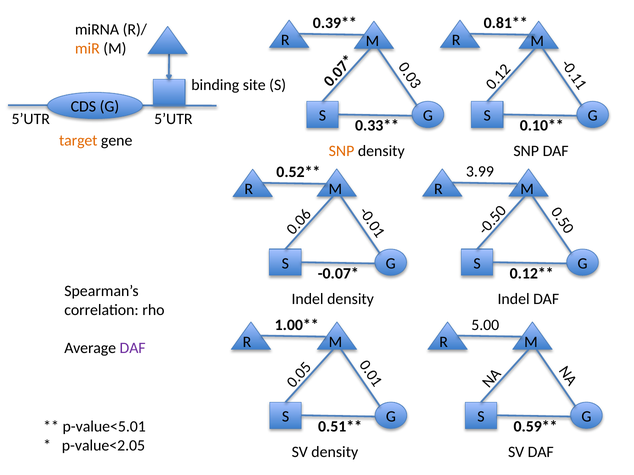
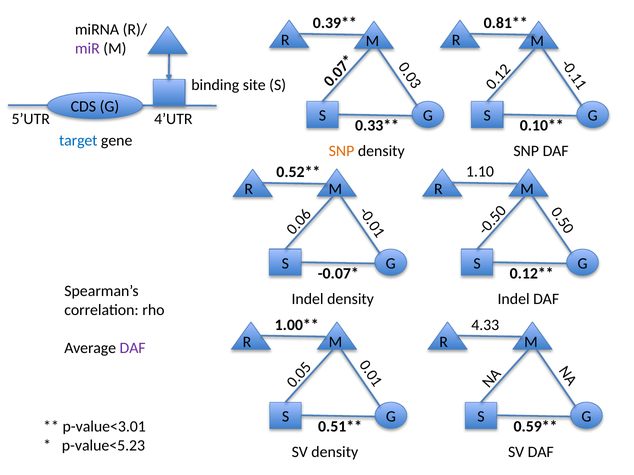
miR colour: orange -> purple
5’UTR at (173, 119): 5’UTR -> 4’UTR
target colour: orange -> blue
3.99: 3.99 -> 1.10
5.00: 5.00 -> 4.33
p-value<5.01: p-value<5.01 -> p-value<3.01
p-value<2.05: p-value<2.05 -> p-value<5.23
